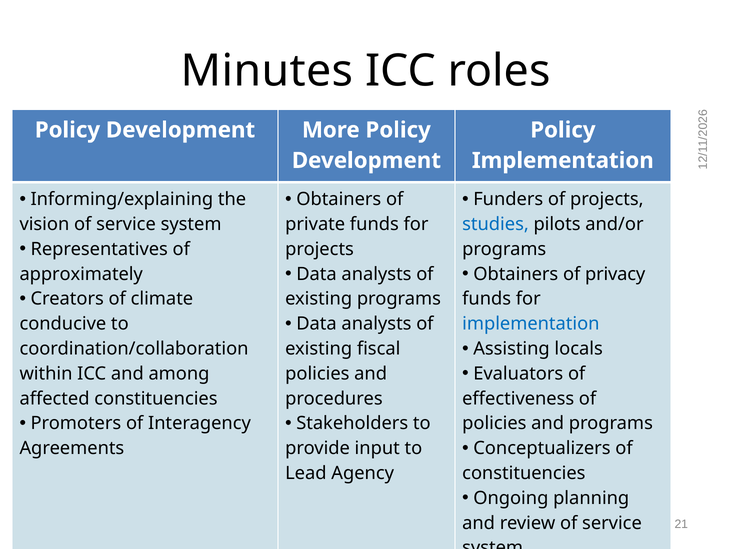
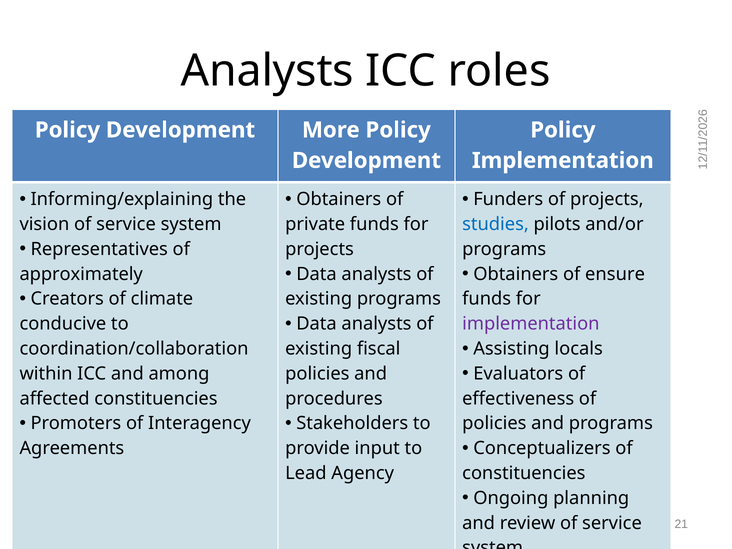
Minutes at (267, 71): Minutes -> Analysts
privacy: privacy -> ensure
implementation at (531, 324) colour: blue -> purple
